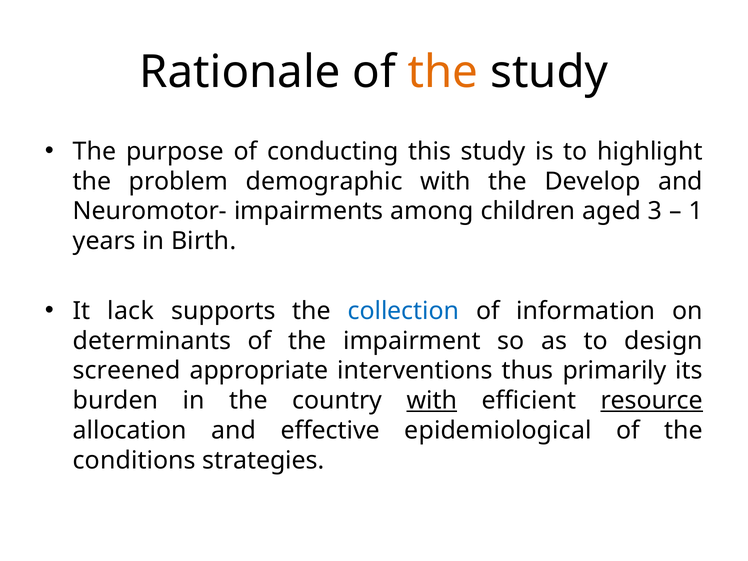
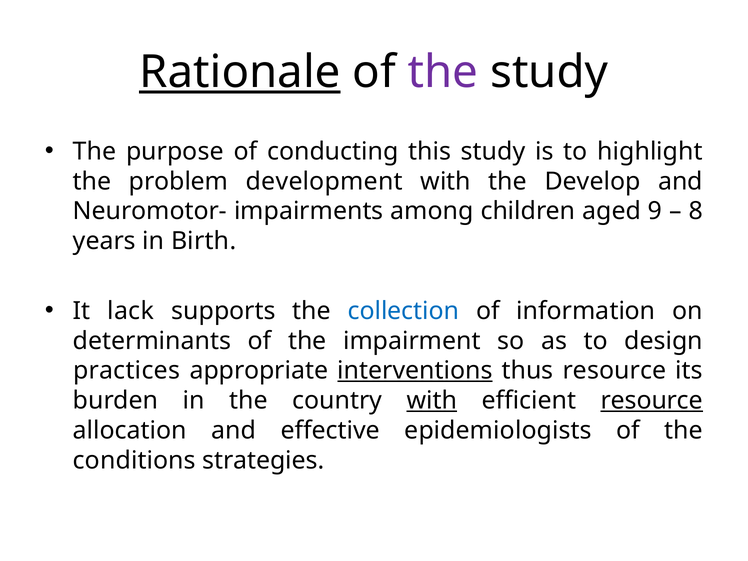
Rationale underline: none -> present
the at (443, 72) colour: orange -> purple
demographic: demographic -> development
3: 3 -> 9
1: 1 -> 8
screened: screened -> practices
interventions underline: none -> present
thus primarily: primarily -> resource
epidemiological: epidemiological -> epidemiologists
